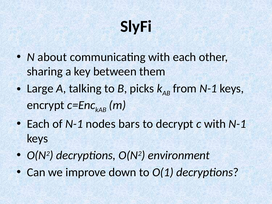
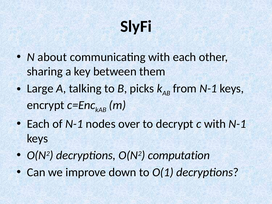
bars: bars -> over
environment: environment -> computation
